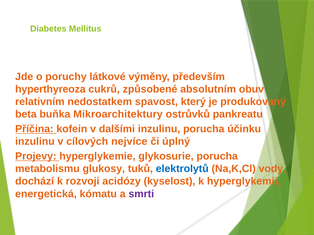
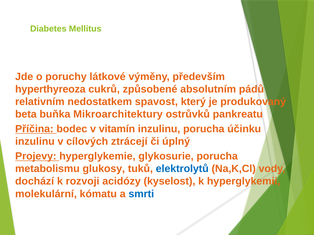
obuv: obuv -> pádů
kofein: kofein -> bodec
dalšími: dalšími -> vitamín
nejvíce: nejvíce -> ztrácejí
energetická: energetická -> molekulární
smrti colour: purple -> blue
